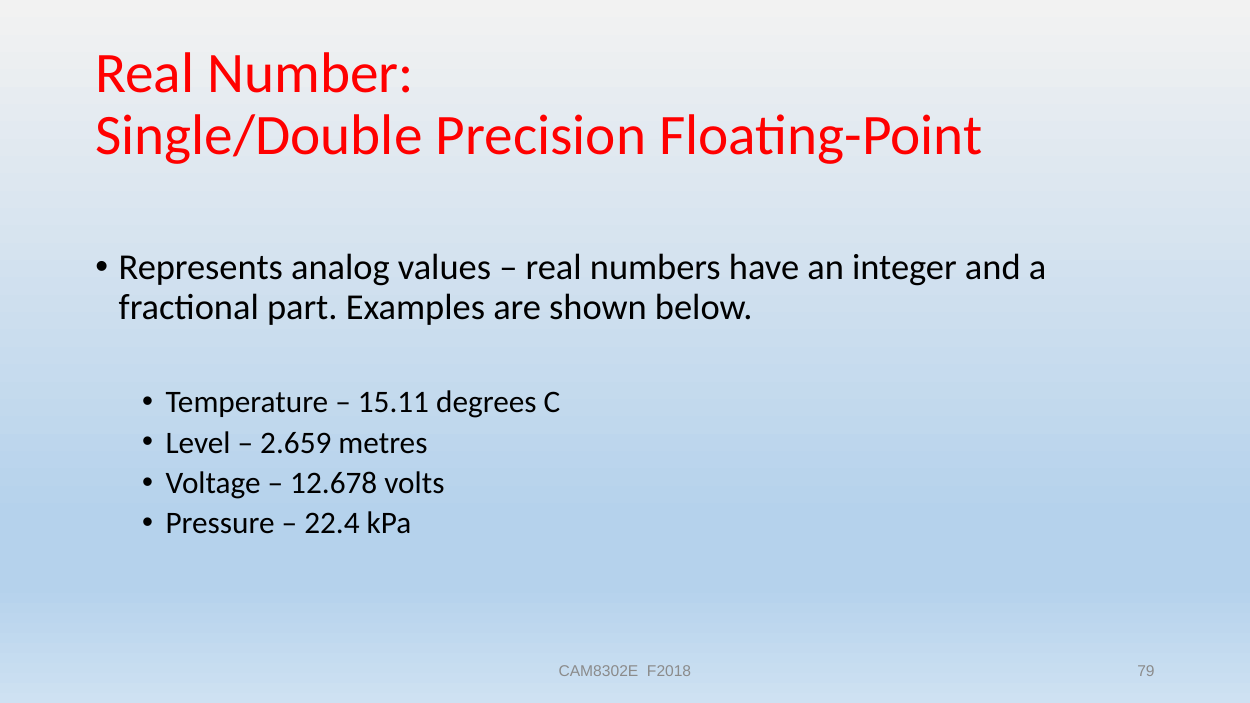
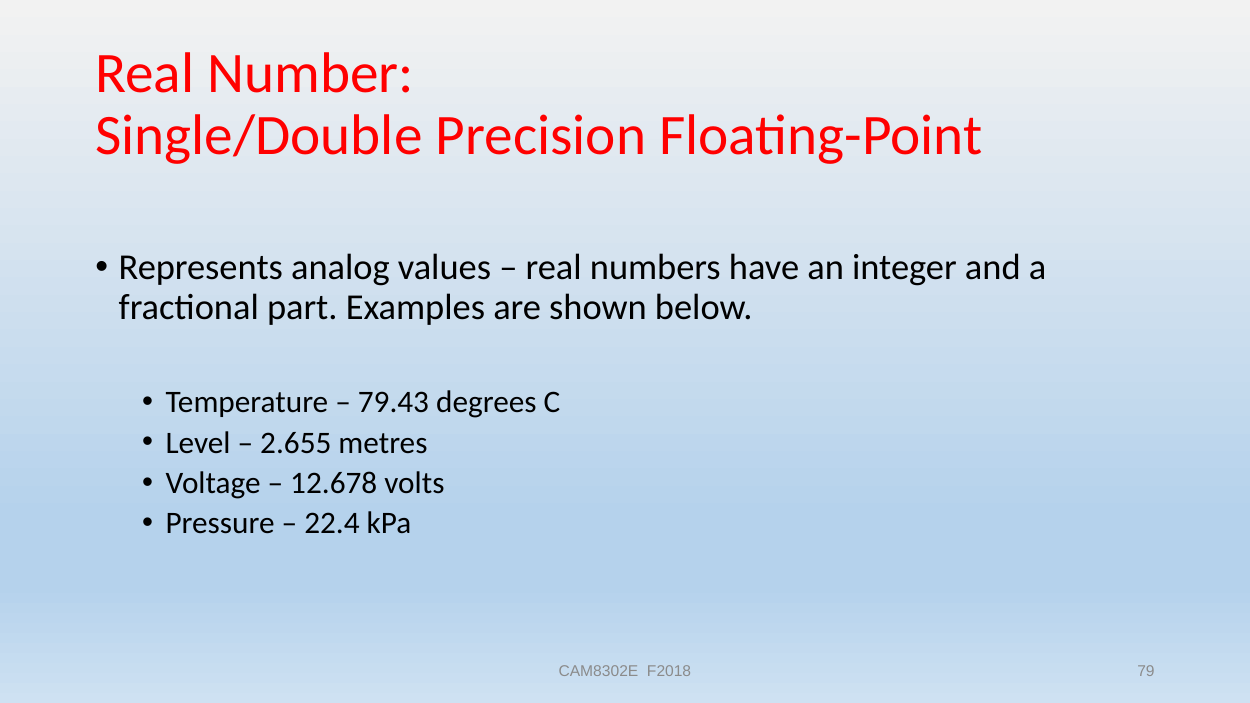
15.11: 15.11 -> 79.43
2.659: 2.659 -> 2.655
